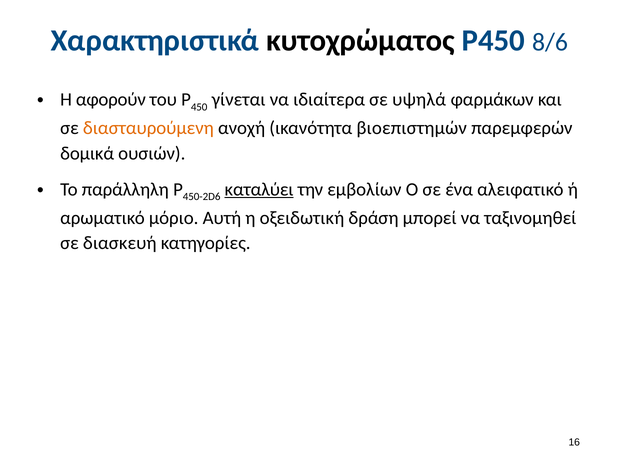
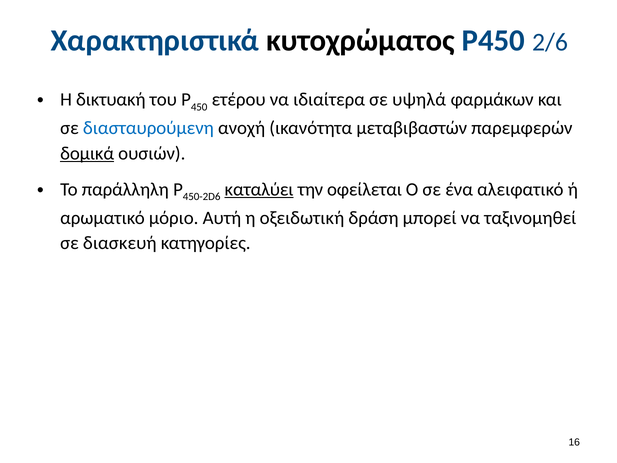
8/6: 8/6 -> 2/6
αφορούν: αφορούν -> δικτυακή
γίνεται: γίνεται -> ετέρου
διασταυρούμενη colour: orange -> blue
βιοεπιστημών: βιοεπιστημών -> μεταβιβαστών
δομικά underline: none -> present
εμβολίων: εμβολίων -> οφείλεται
